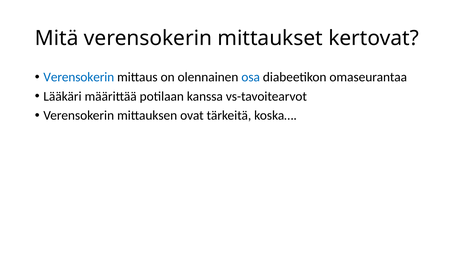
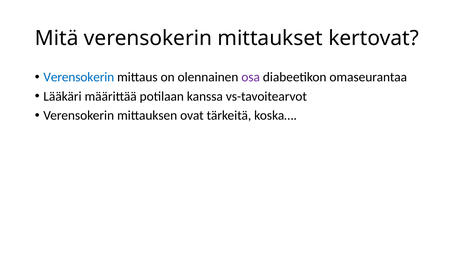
osa colour: blue -> purple
